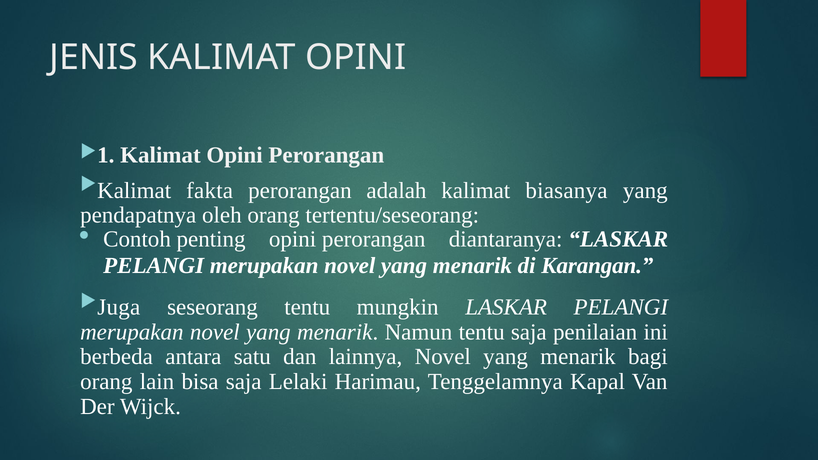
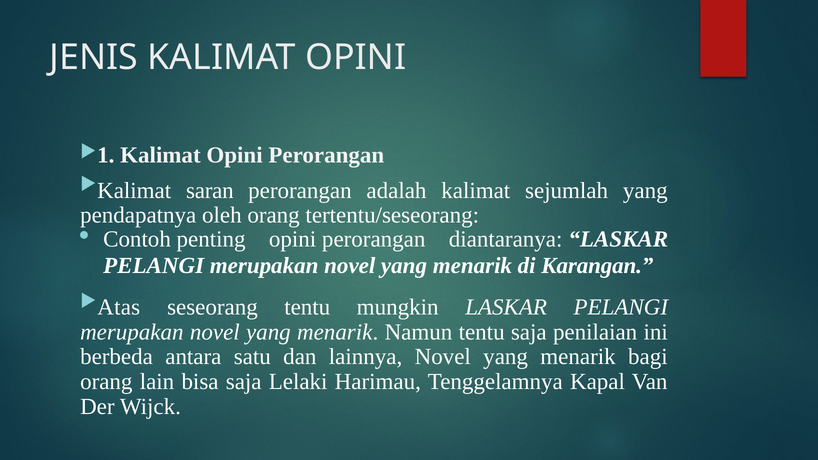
fakta: fakta -> saran
biasanya: biasanya -> sejumlah
Juga: Juga -> Atas
